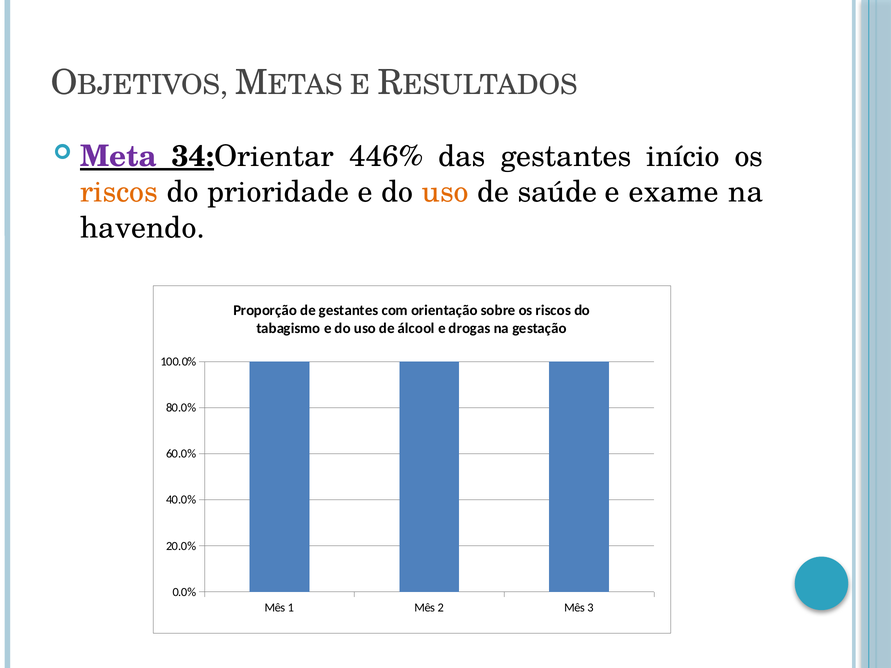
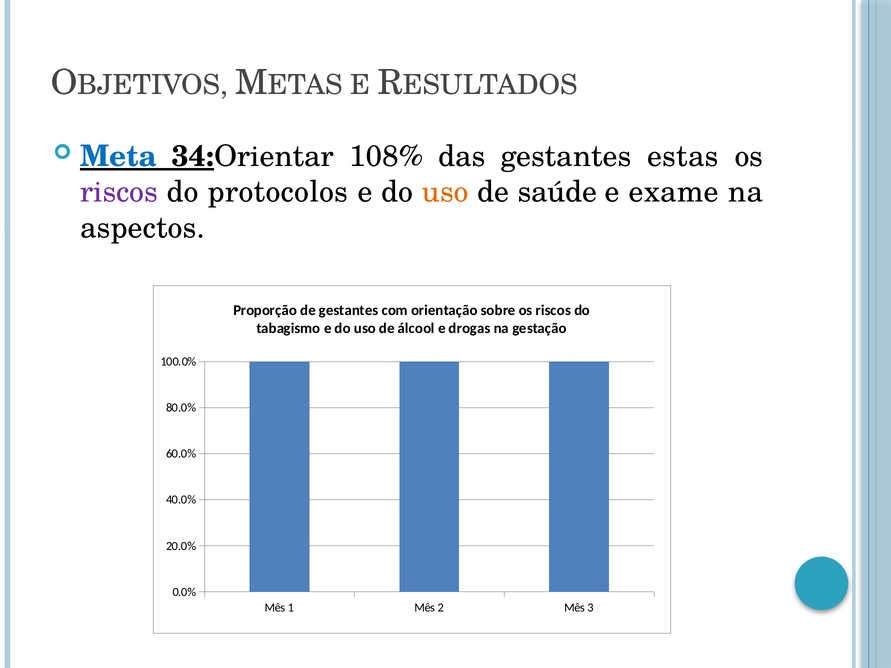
Meta colour: purple -> blue
446%: 446% -> 108%
início: início -> estas
riscos at (119, 192) colour: orange -> purple
prioridade: prioridade -> protocolos
havendo: havendo -> aspectos
